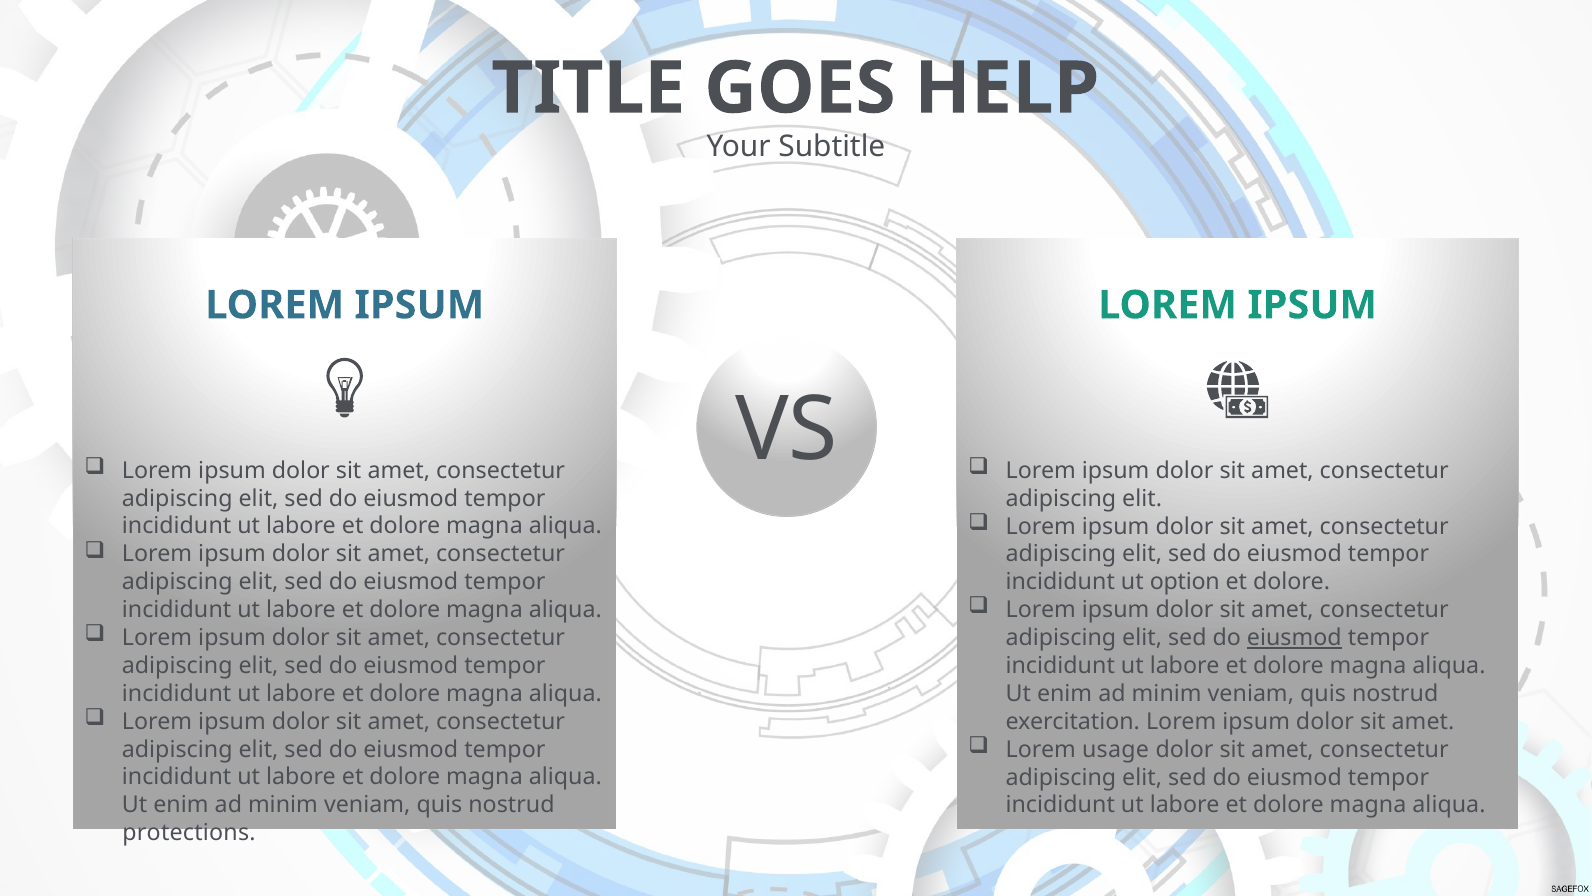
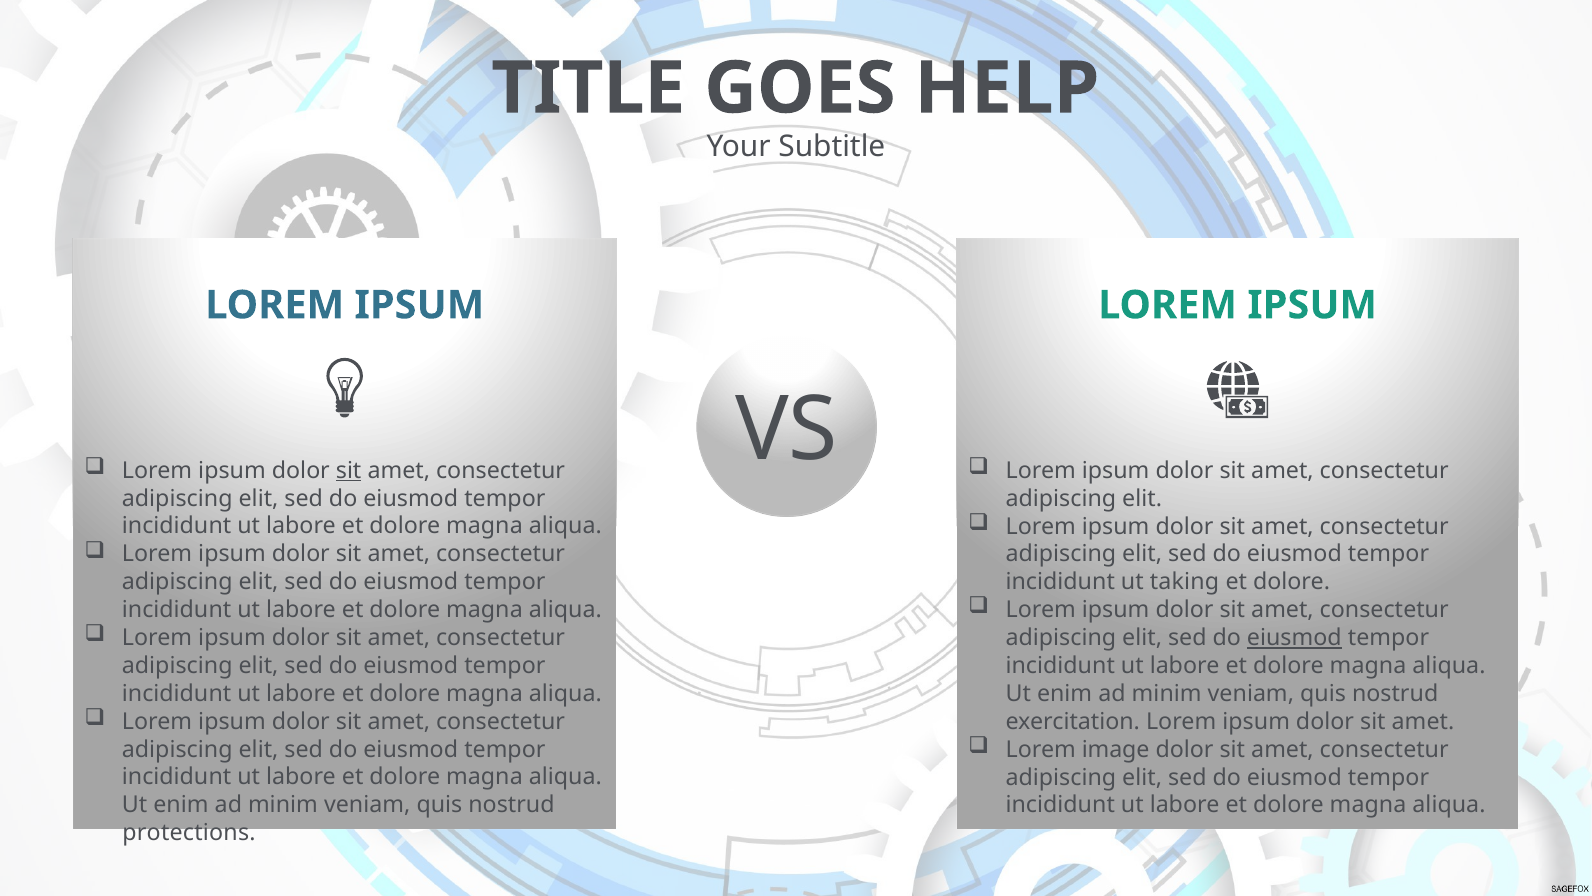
sit at (349, 470) underline: none -> present
option: option -> taking
usage: usage -> image
